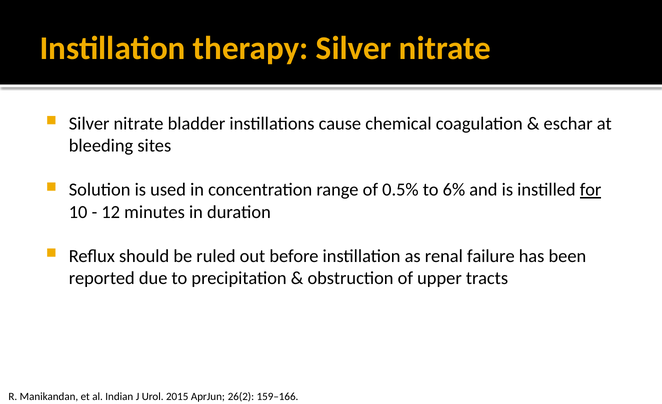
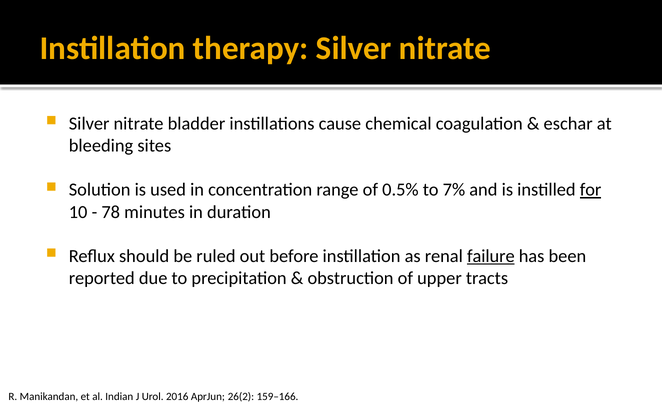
6%: 6% -> 7%
12: 12 -> 78
failure underline: none -> present
2015: 2015 -> 2016
